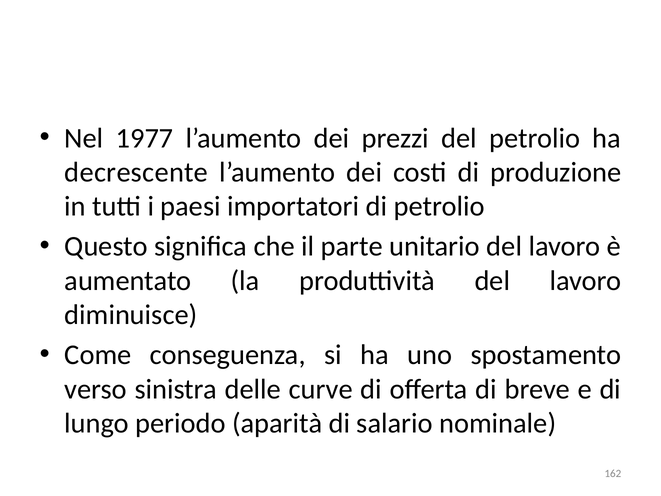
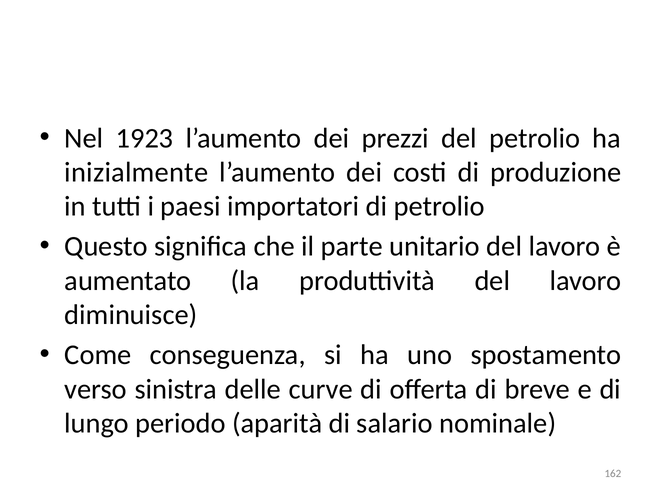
1977: 1977 -> 1923
decrescente: decrescente -> inizialmente
